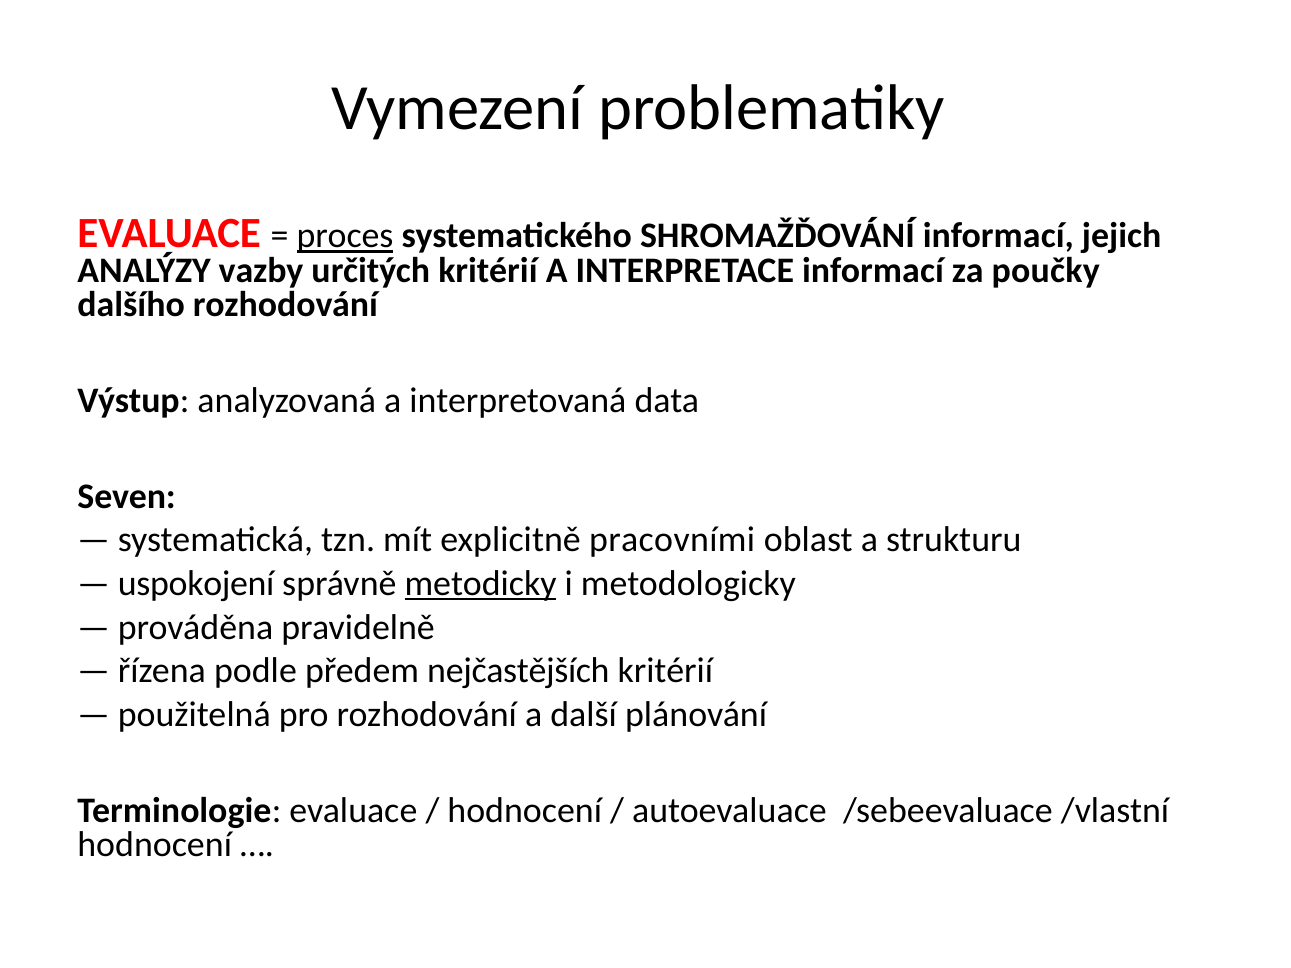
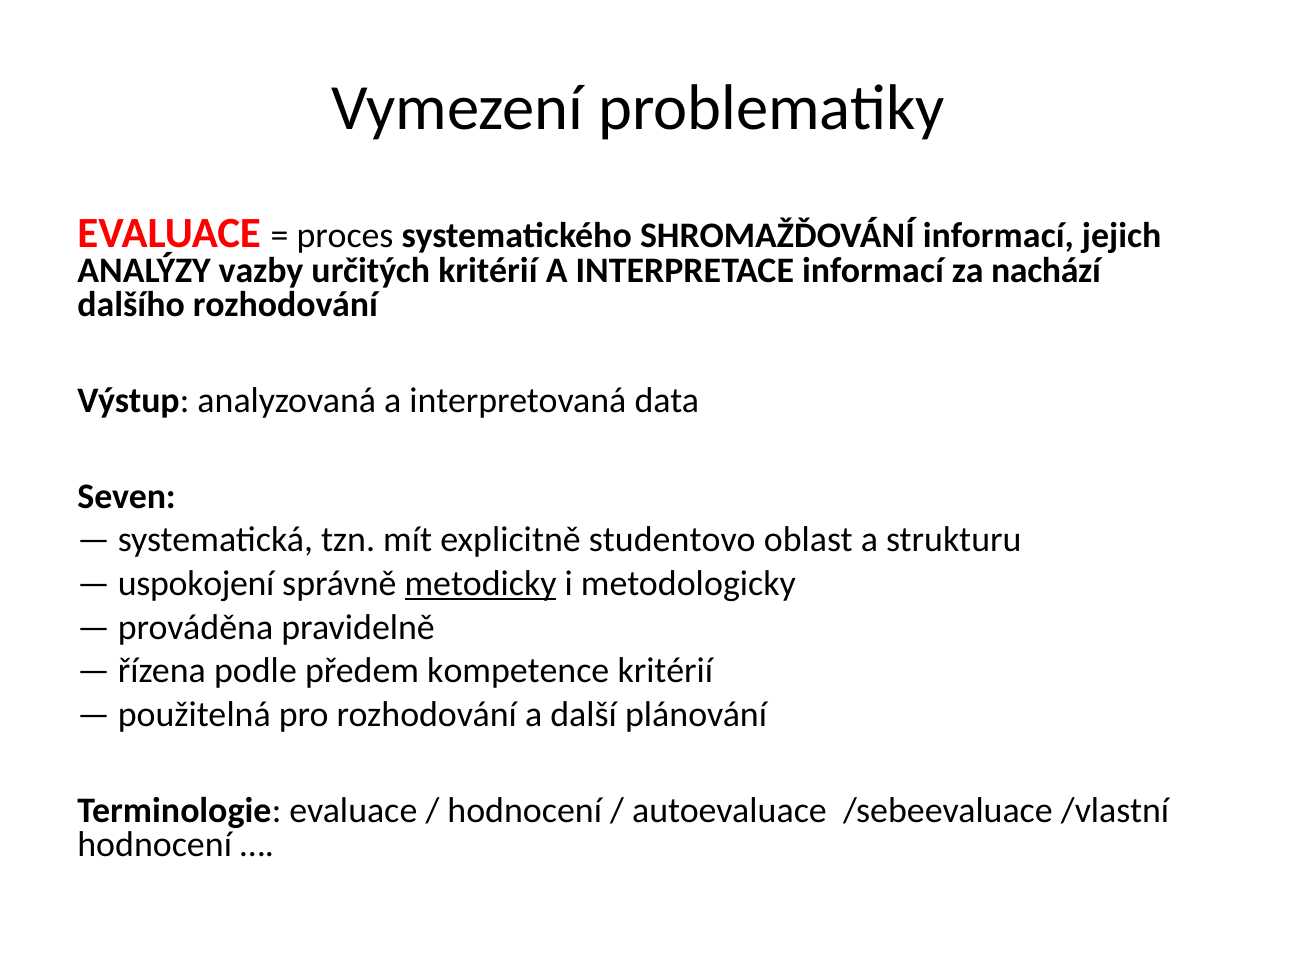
proces underline: present -> none
poučky: poučky -> nachází
pracovními: pracovními -> studentovo
nejčastějších: nejčastějších -> kompetence
